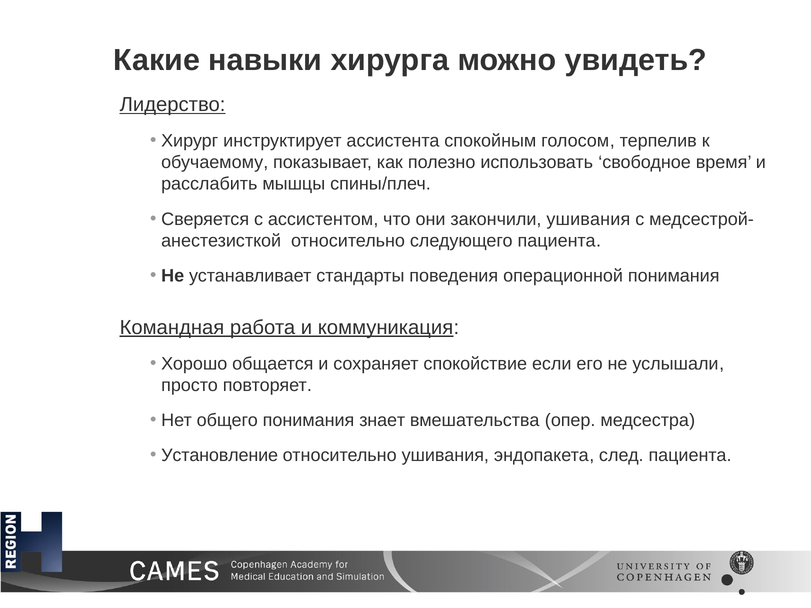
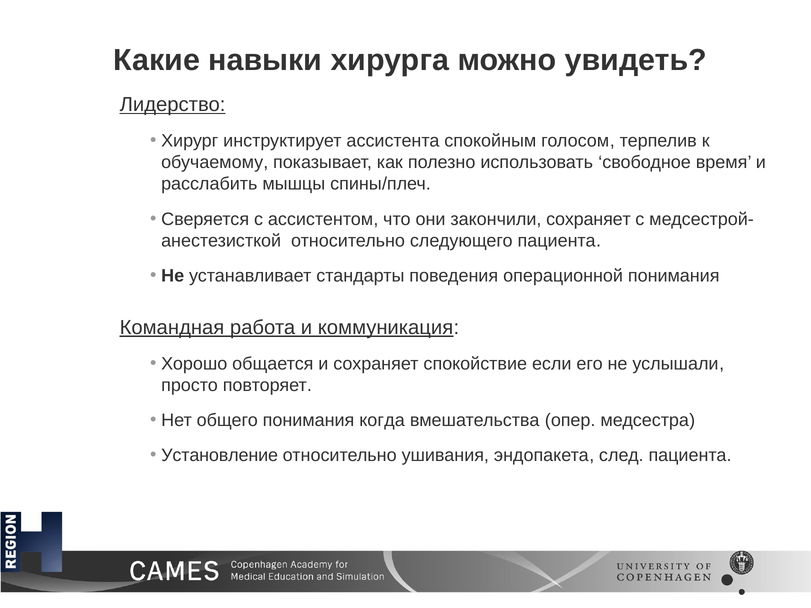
закончили ушивания: ушивания -> сохраняет
знает: знает -> когда
